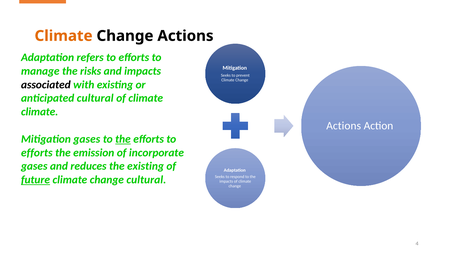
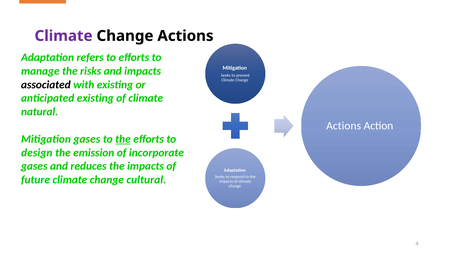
Climate at (64, 36) colour: orange -> purple
anticipated cultural: cultural -> existing
climate at (40, 112): climate -> natural
efforts at (37, 153): efforts -> design
reduces the existing: existing -> impacts
future underline: present -> none
